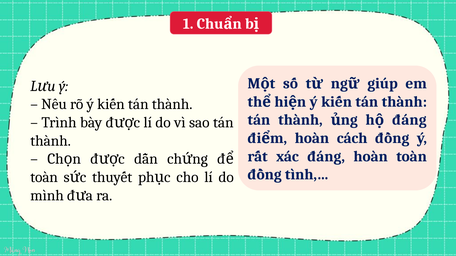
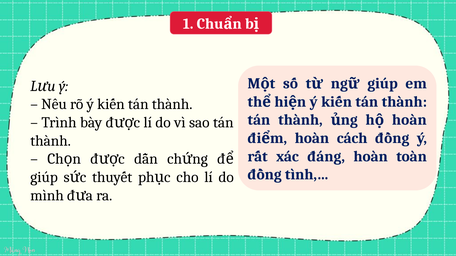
đáng at (409, 120): đáng -> hoàn
toàn at (44, 177): toàn -> giúp
